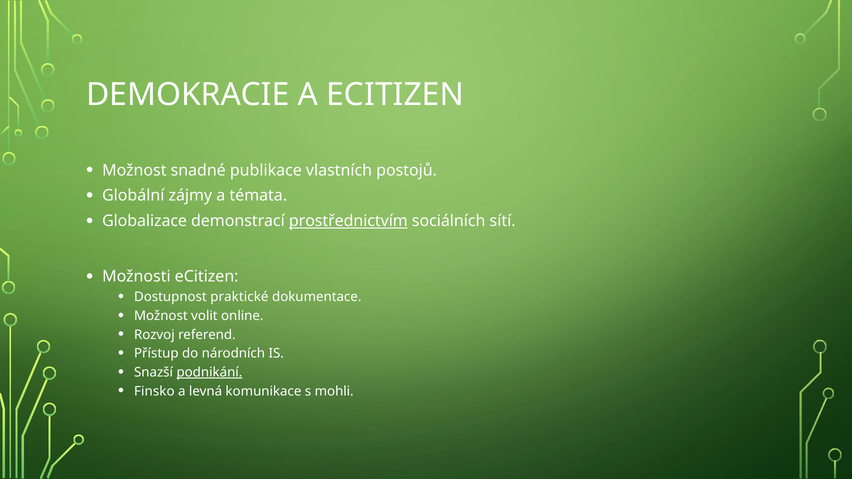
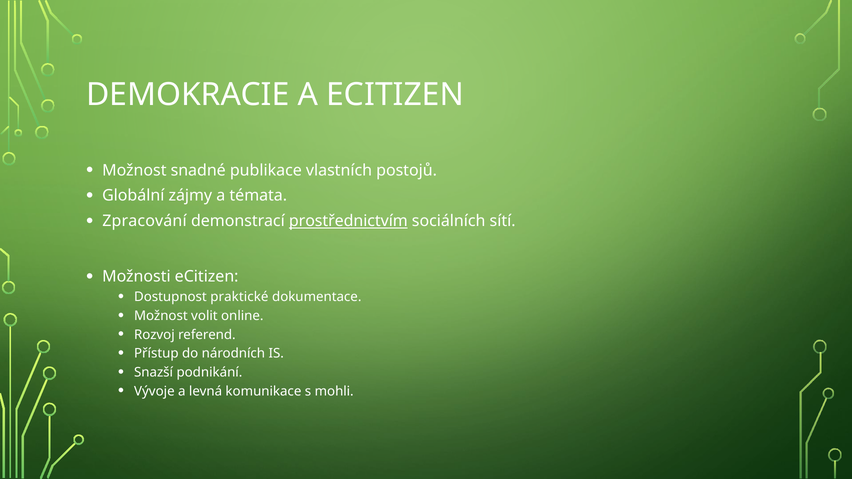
Globalizace: Globalizace -> Zpracování
podnikání underline: present -> none
Finsko: Finsko -> Vývoje
